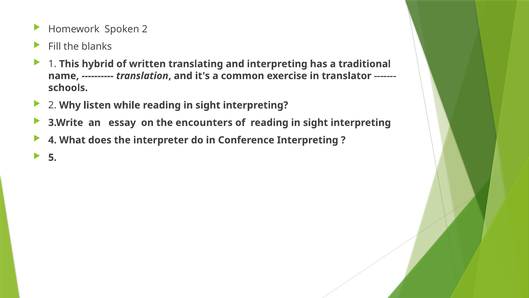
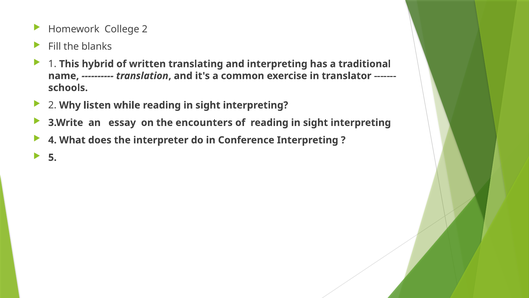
Spoken: Spoken -> College
